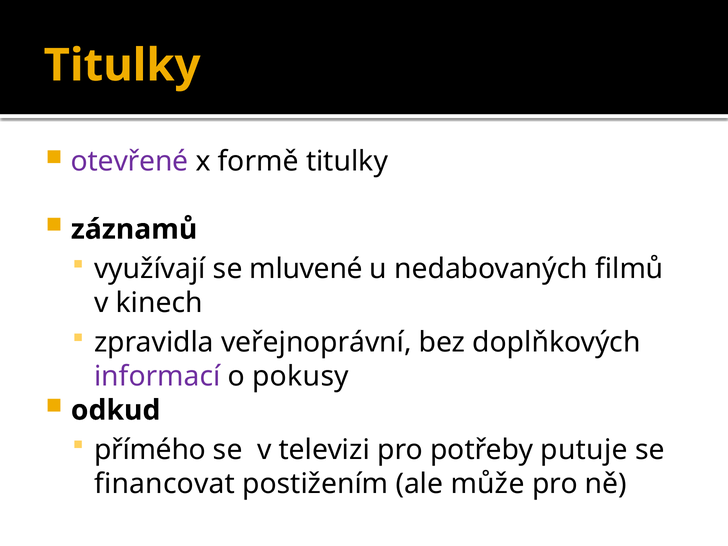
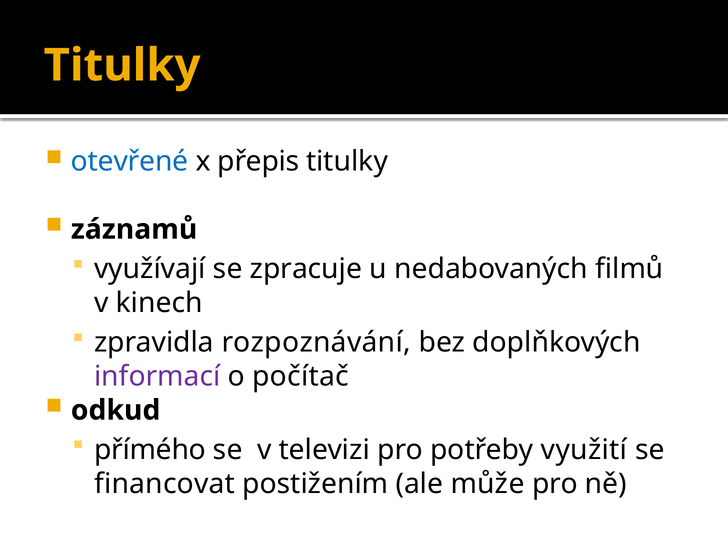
otevřené colour: purple -> blue
formě: formě -> přepis
mluvené: mluvené -> zpracuje
veřejnoprávní: veřejnoprávní -> rozpoznávání
pokusy: pokusy -> počítač
putuje: putuje -> využití
